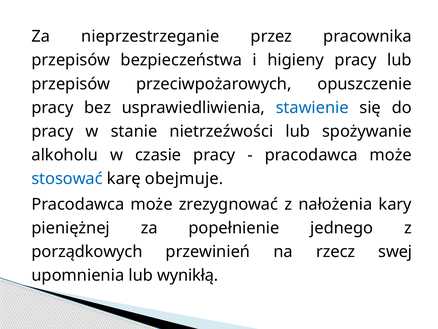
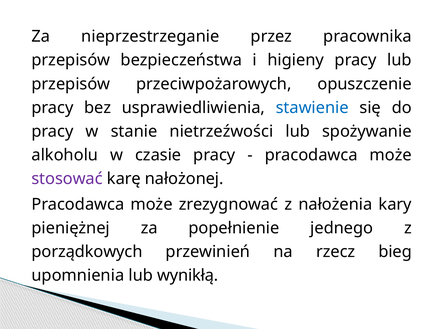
stosować colour: blue -> purple
obejmuje: obejmuje -> nałożonej
swej: swej -> bieg
